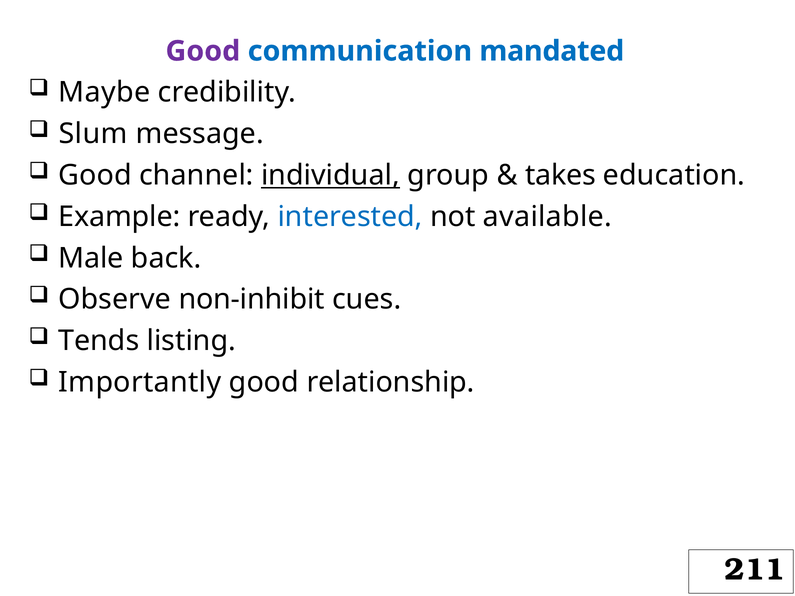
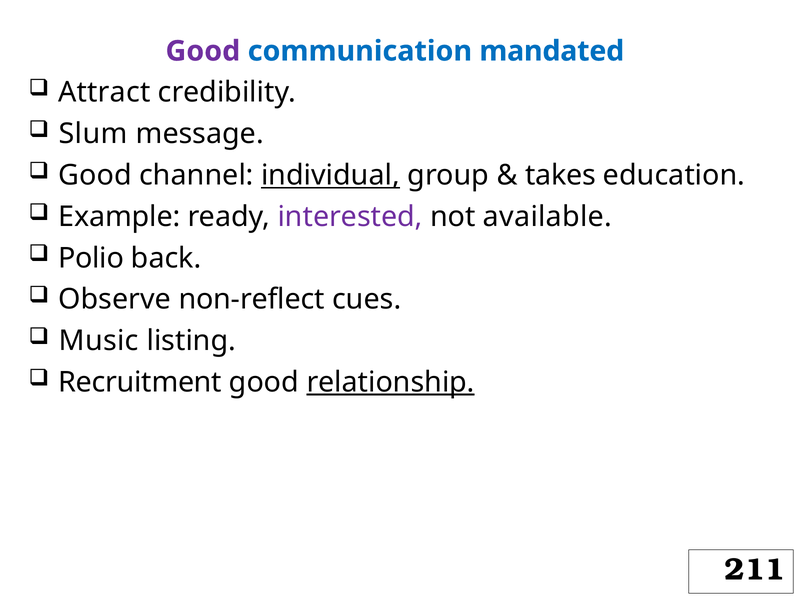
Maybe: Maybe -> Attract
interested colour: blue -> purple
Male: Male -> Polio
non-inhibit: non-inhibit -> non-reflect
Tends: Tends -> Music
Importantly: Importantly -> Recruitment
relationship underline: none -> present
